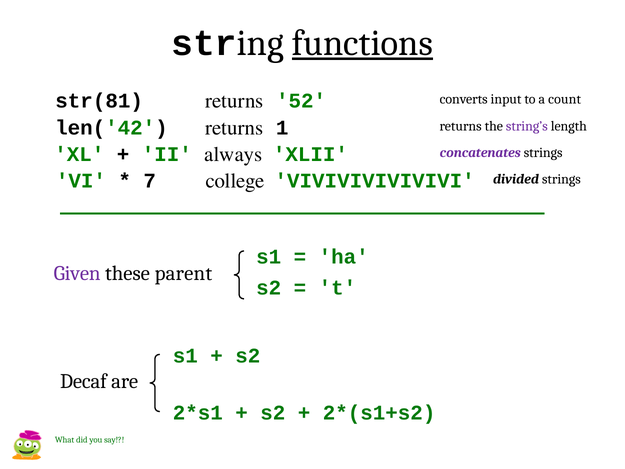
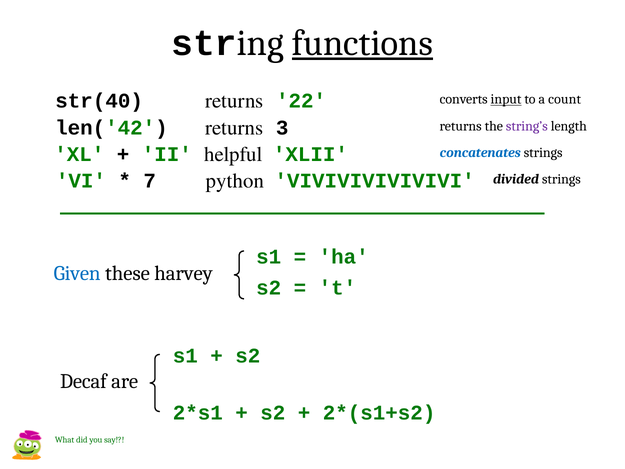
str(81: str(81 -> str(40
52: 52 -> 22
input underline: none -> present
1: 1 -> 3
always: always -> helpful
concatenates colour: purple -> blue
college: college -> python
Given colour: purple -> blue
parent: parent -> harvey
